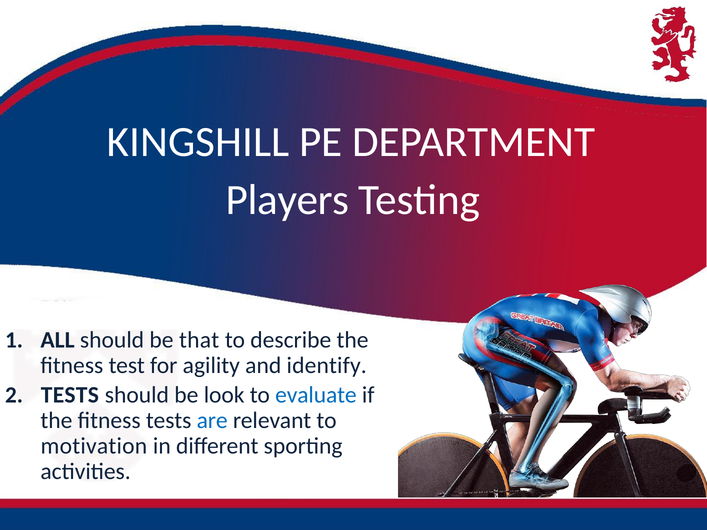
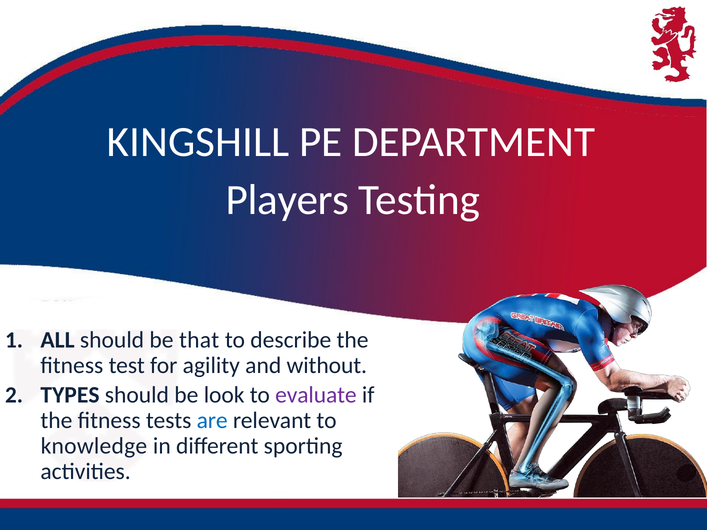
identify: identify -> without
TESTS at (70, 395): TESTS -> TYPES
evaluate colour: blue -> purple
motivation: motivation -> knowledge
